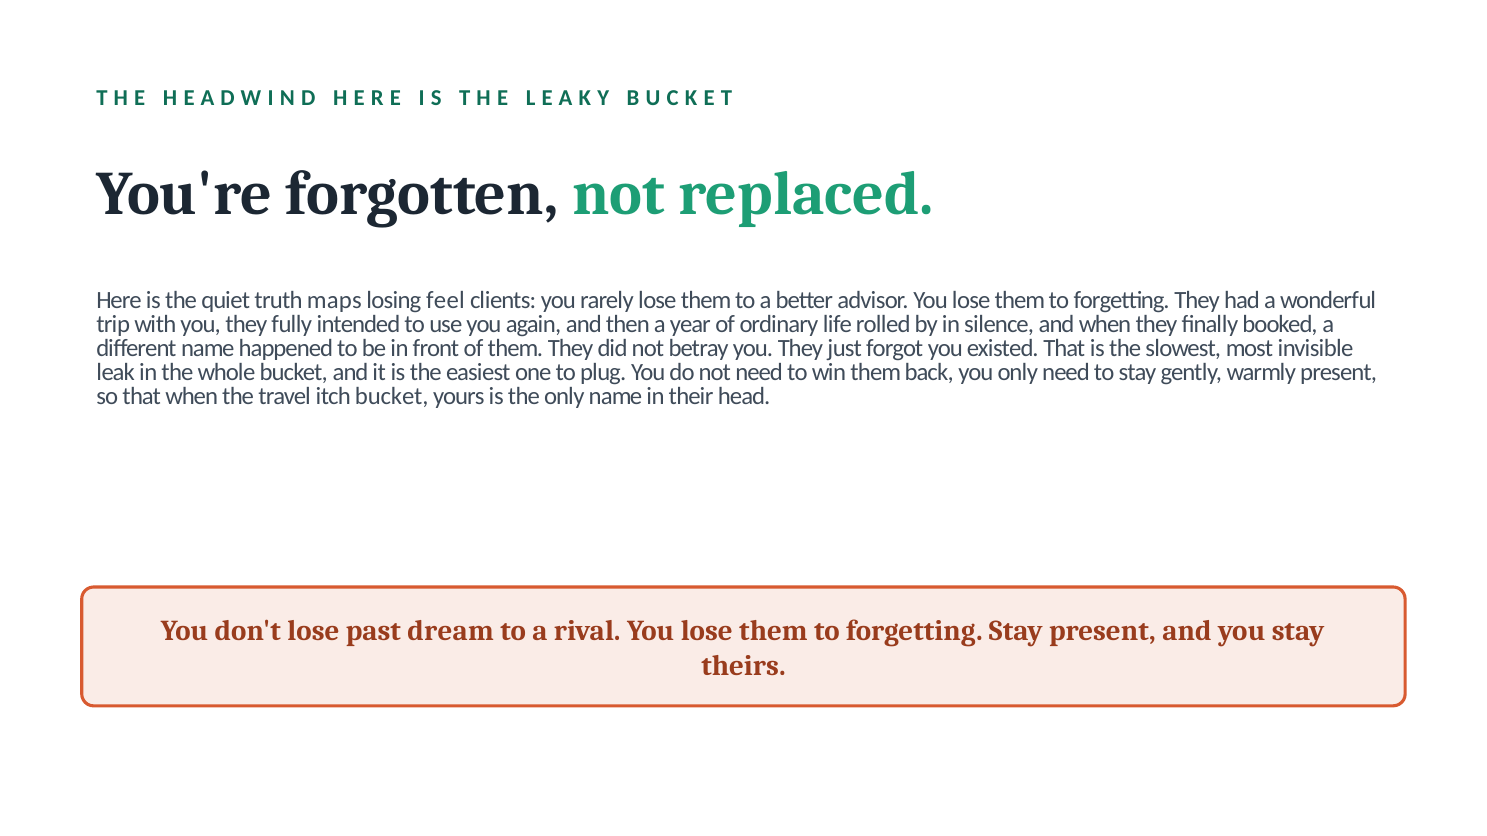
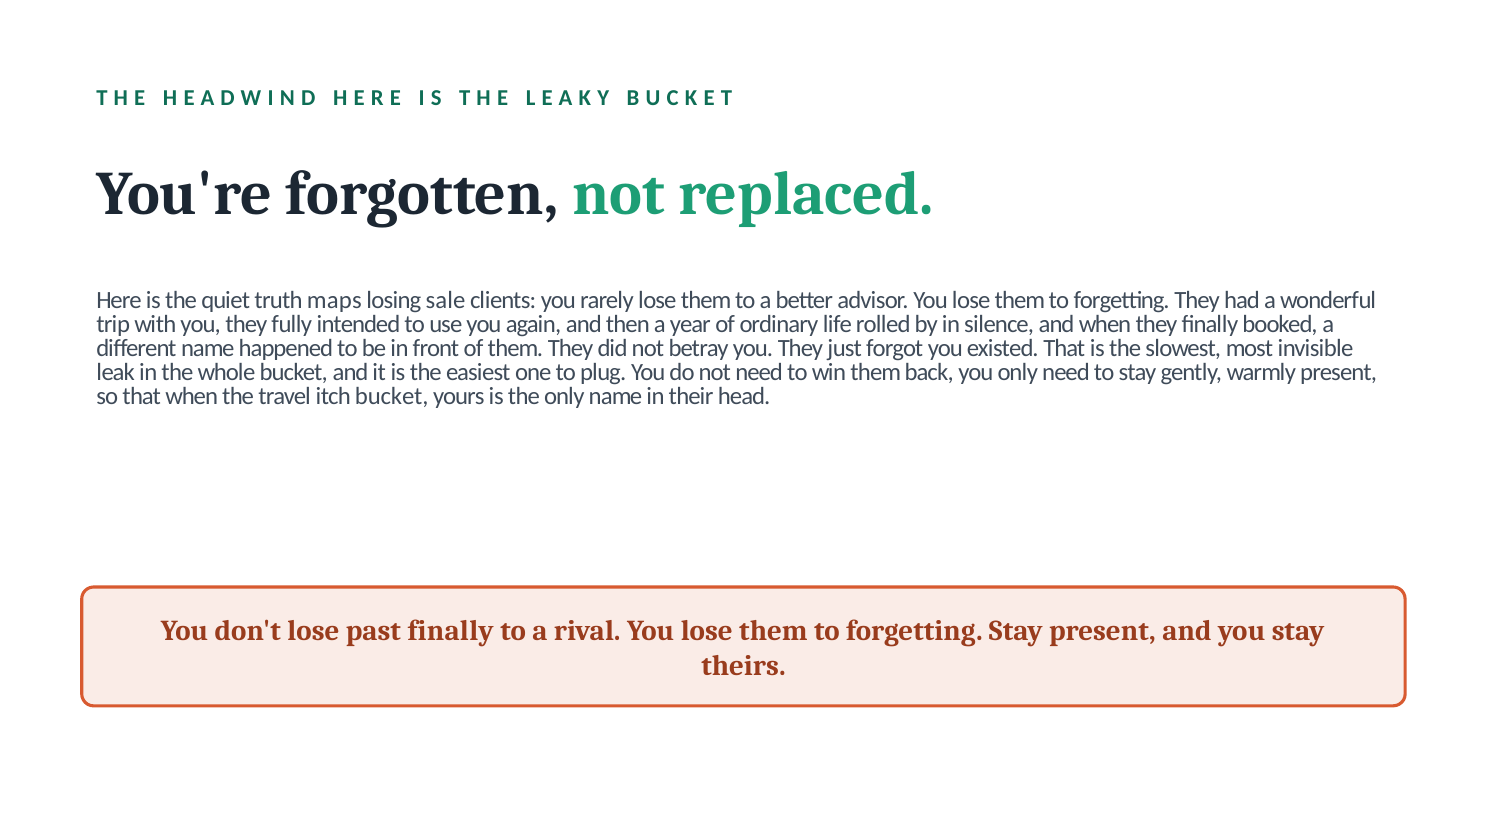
feel: feel -> sale
past dream: dream -> finally
